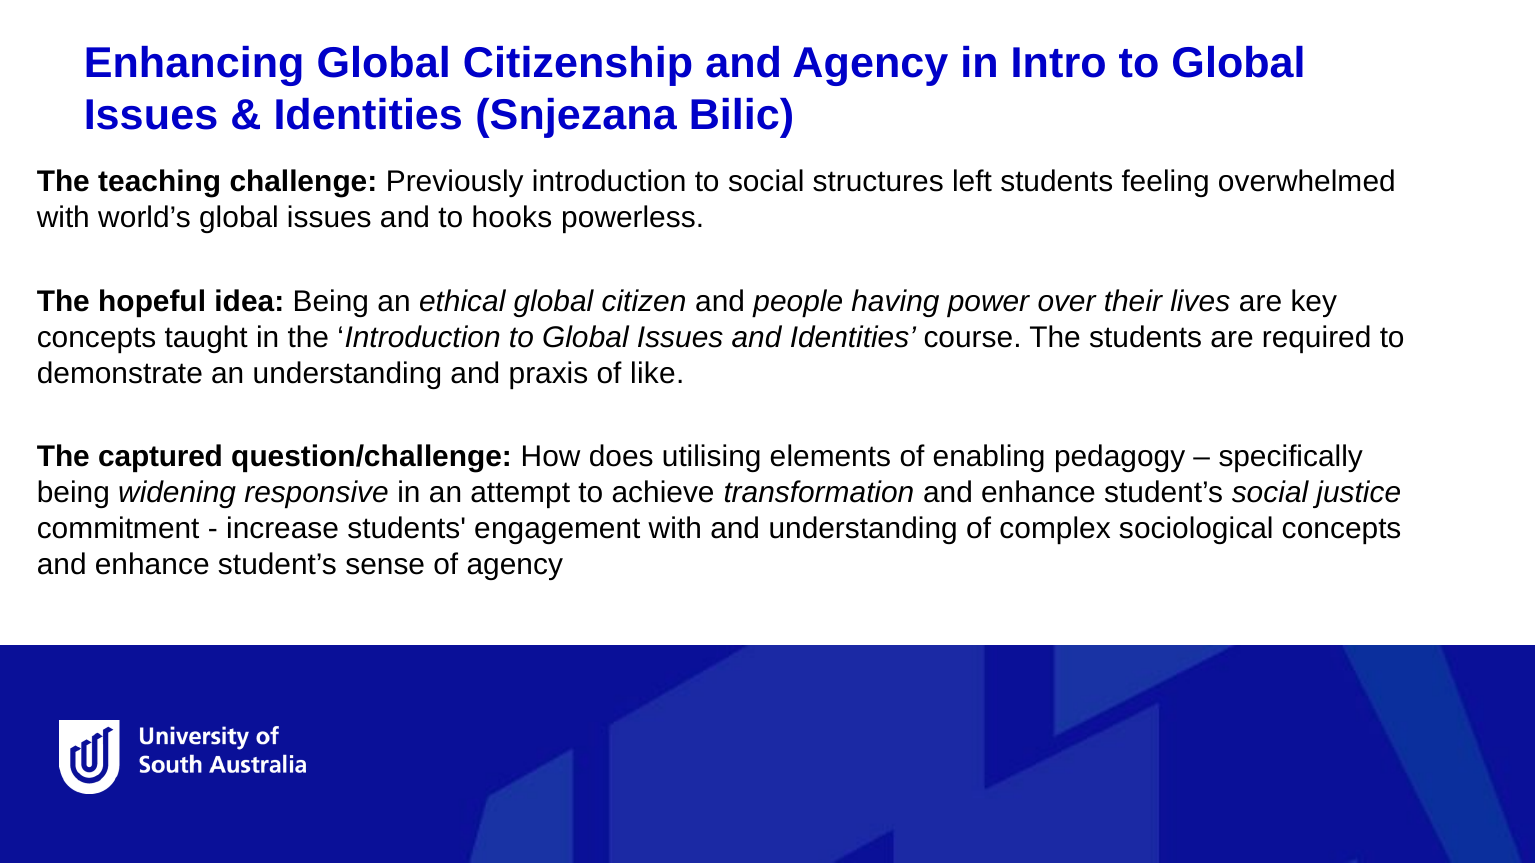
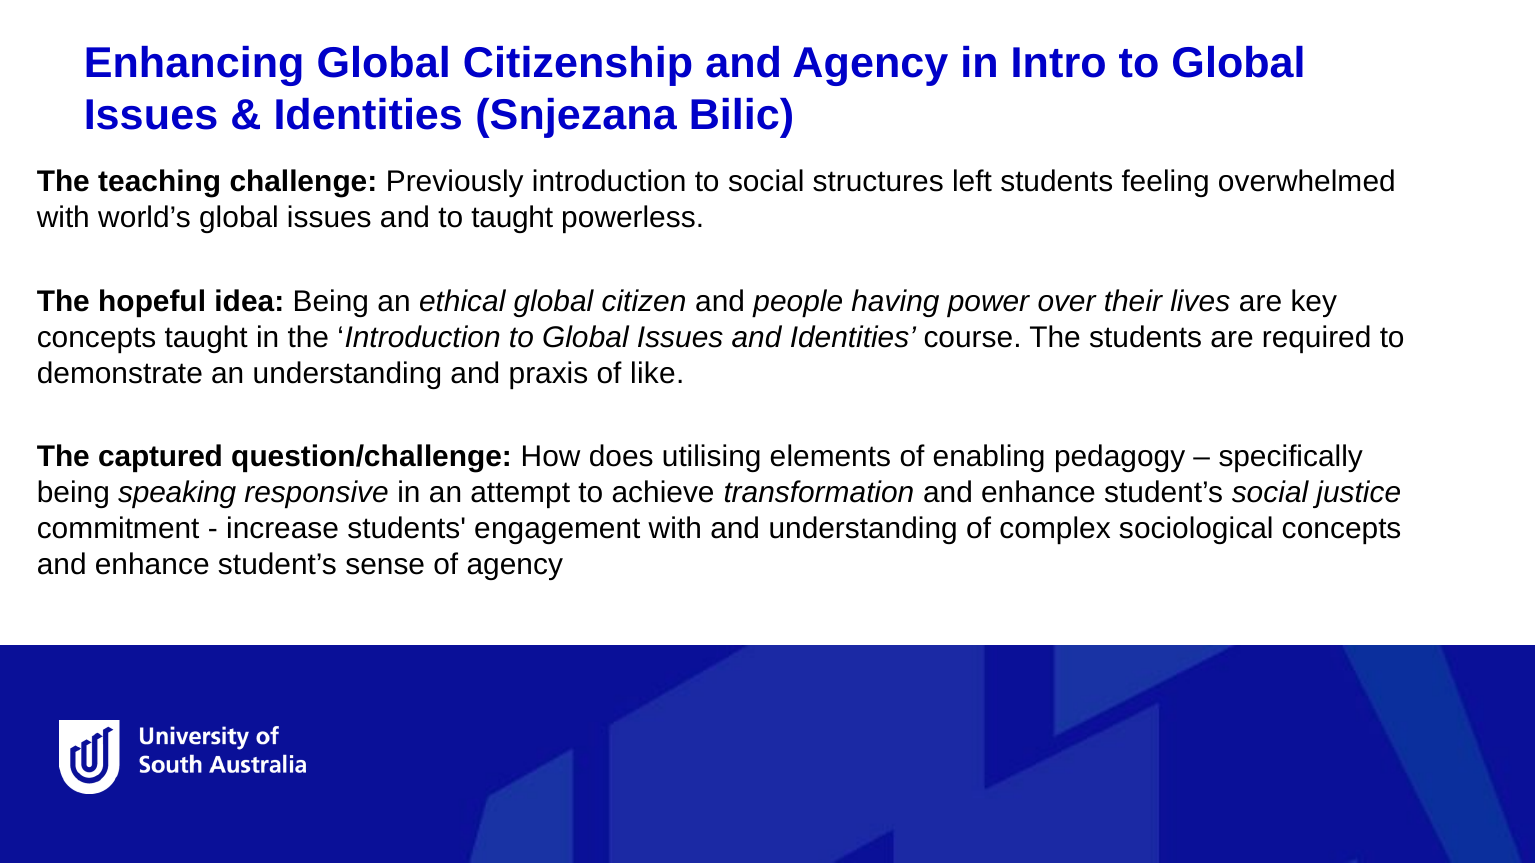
to hooks: hooks -> taught
widening: widening -> speaking
